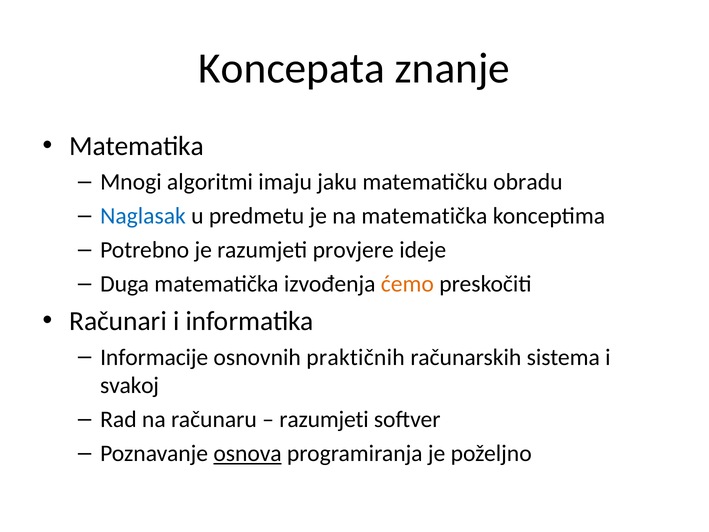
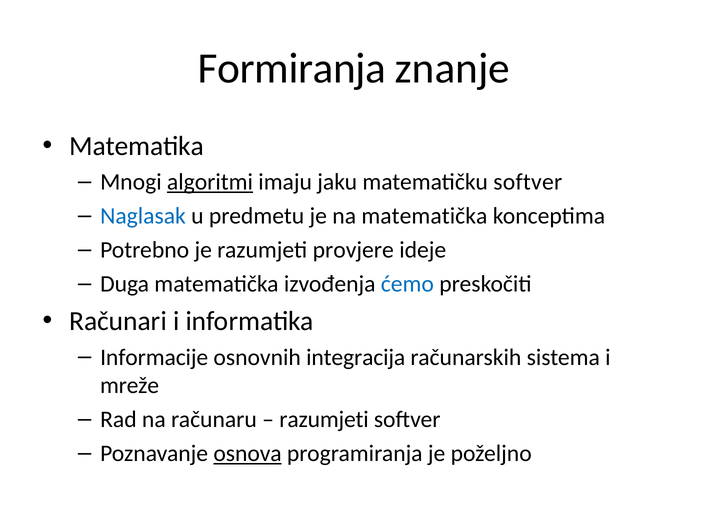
Koncepata: Koncepata -> Formiranja
algoritmi underline: none -> present
matematičku obradu: obradu -> softver
ćemo colour: orange -> blue
praktičnih: praktičnih -> integracija
svakoj: svakoj -> mreže
